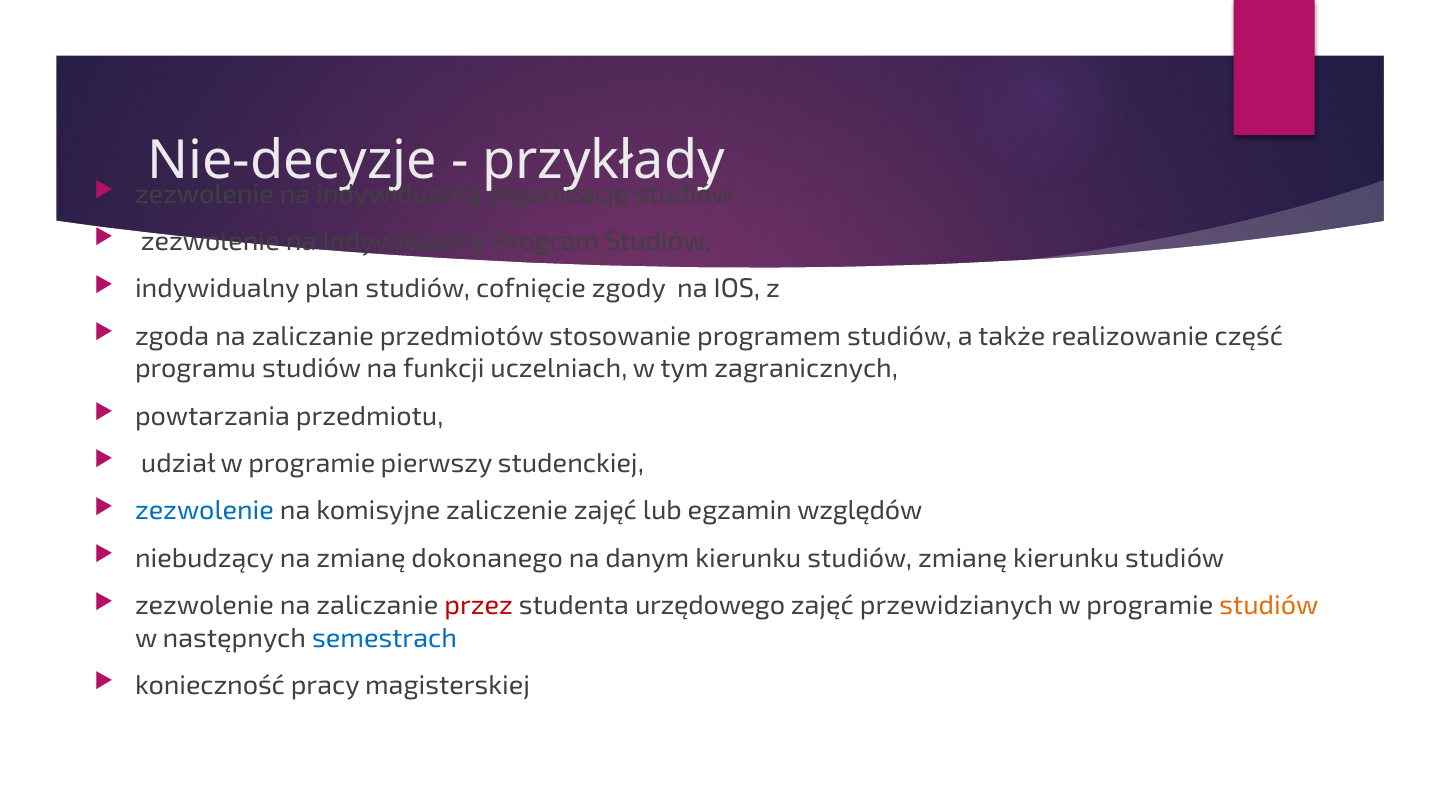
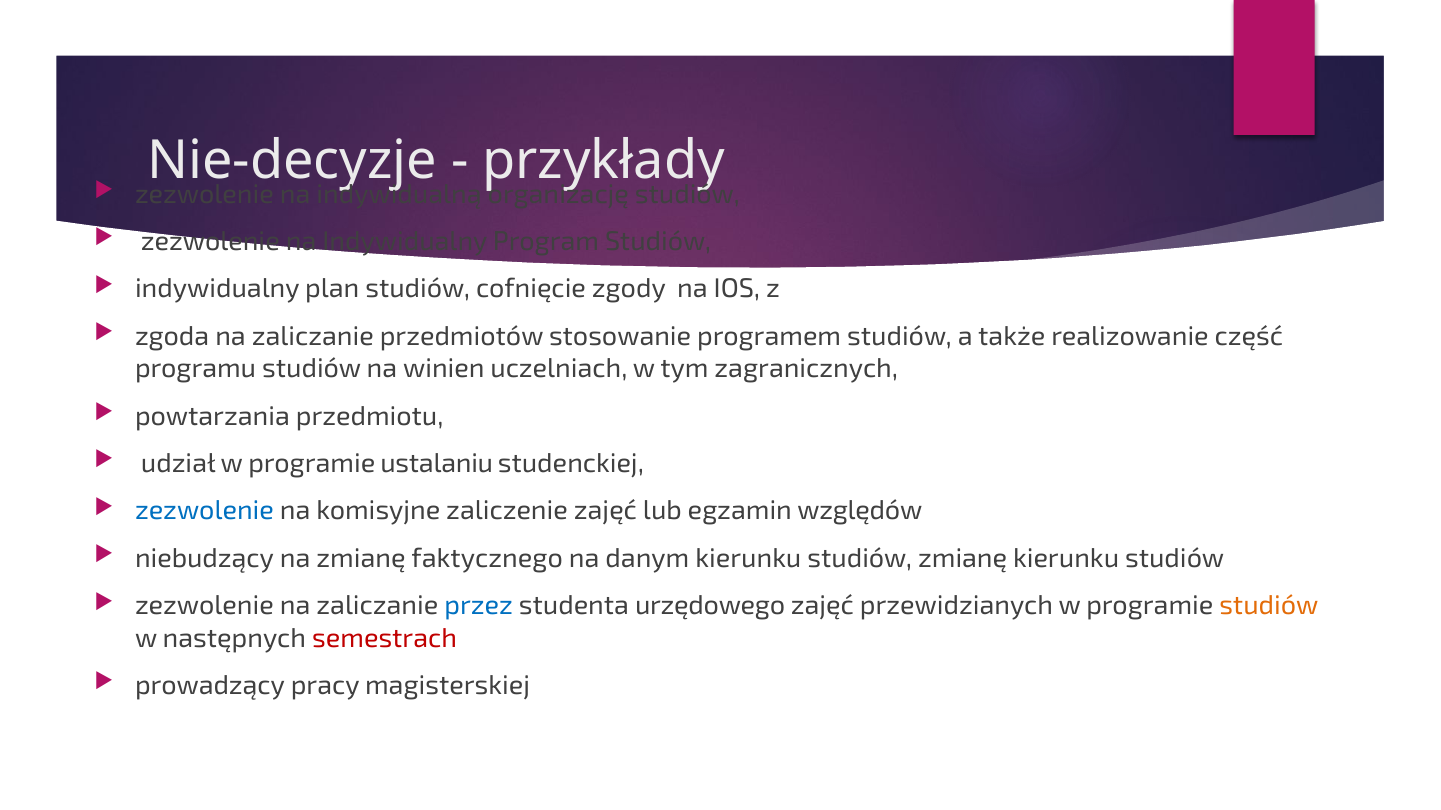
funkcji: funkcji -> winien
pierwszy: pierwszy -> ustalaniu
dokonanego: dokonanego -> faktycznego
przez colour: red -> blue
semestrach colour: blue -> red
konieczność: konieczność -> prowadzący
